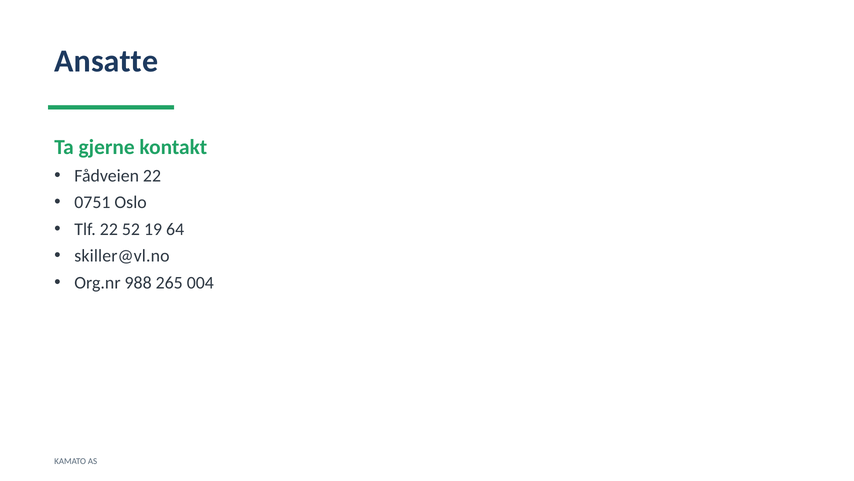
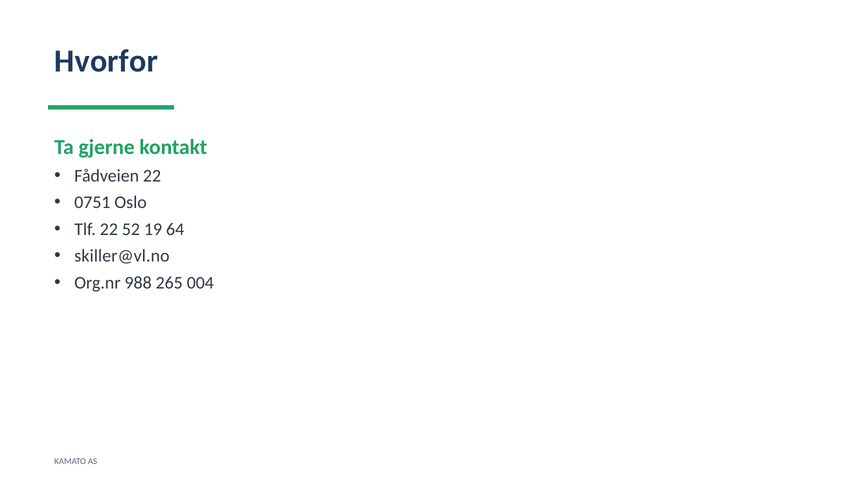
Ansatte: Ansatte -> Hvorfor
